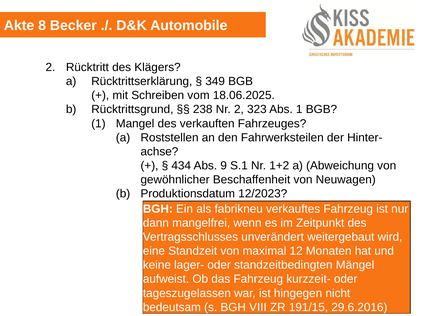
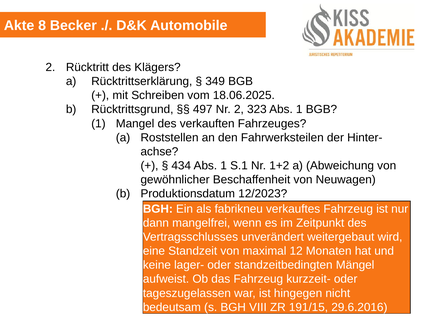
238: 238 -> 497
434 Abs 9: 9 -> 1
